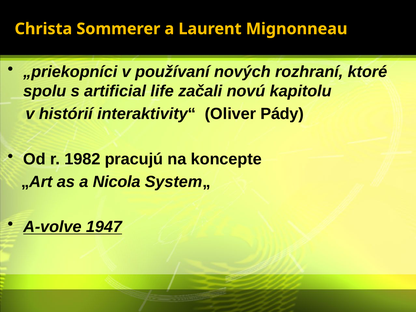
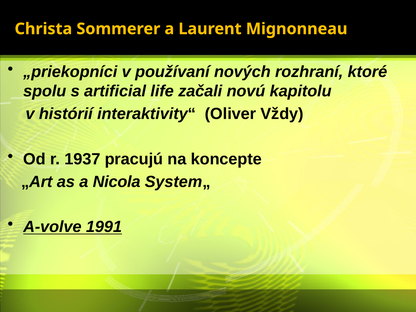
Pády: Pády -> Vždy
1982: 1982 -> 1937
1947: 1947 -> 1991
